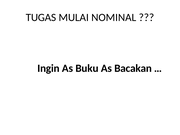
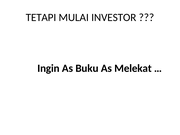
TUGAS: TUGAS -> TETAPI
NOMINAL: NOMINAL -> INVESTOR
Bacakan: Bacakan -> Melekat
